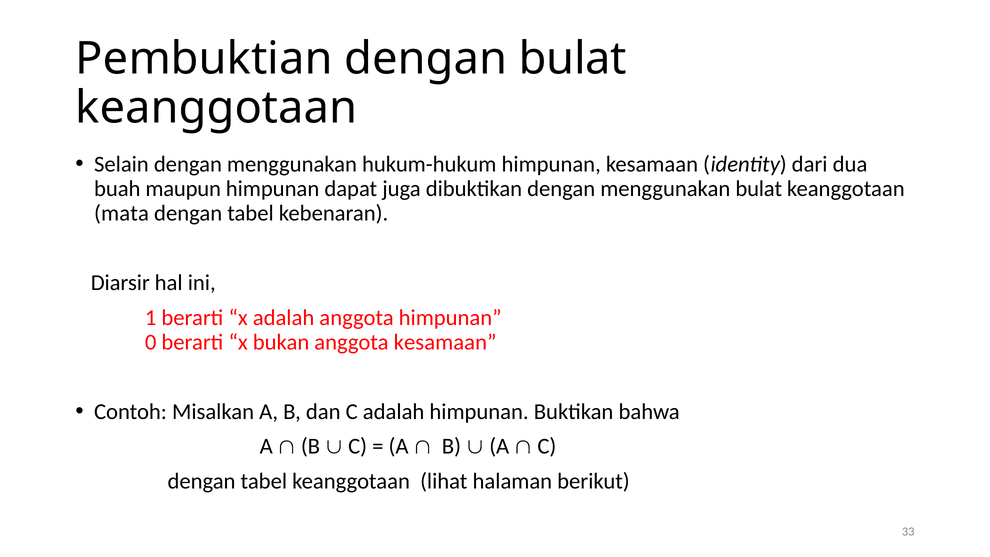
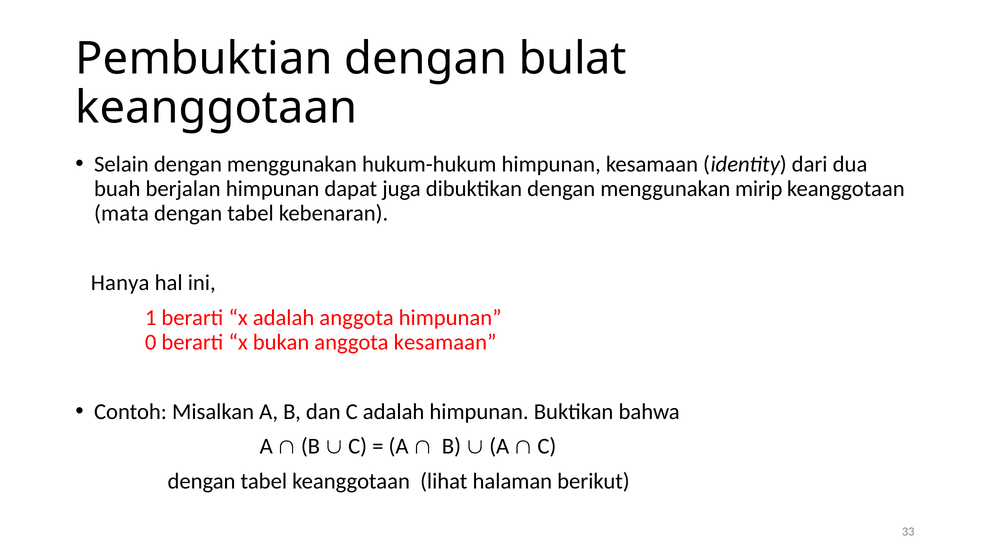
maupun: maupun -> berjalan
menggunakan bulat: bulat -> mirip
Diarsir: Diarsir -> Hanya
